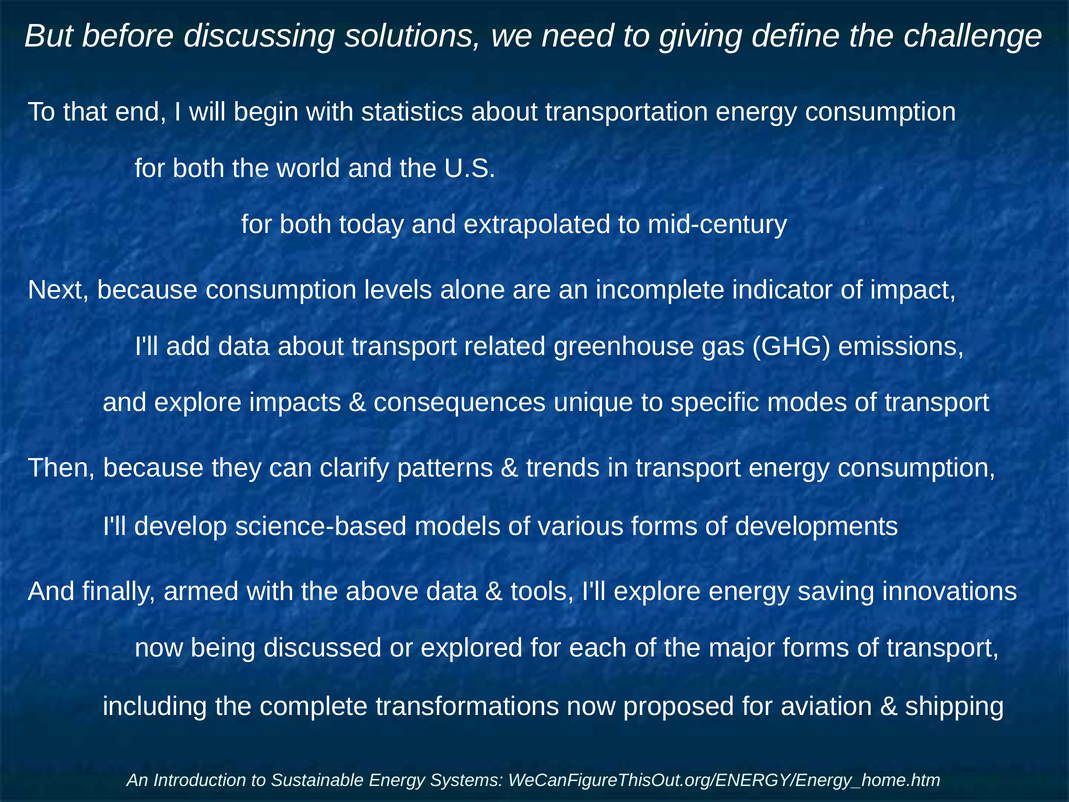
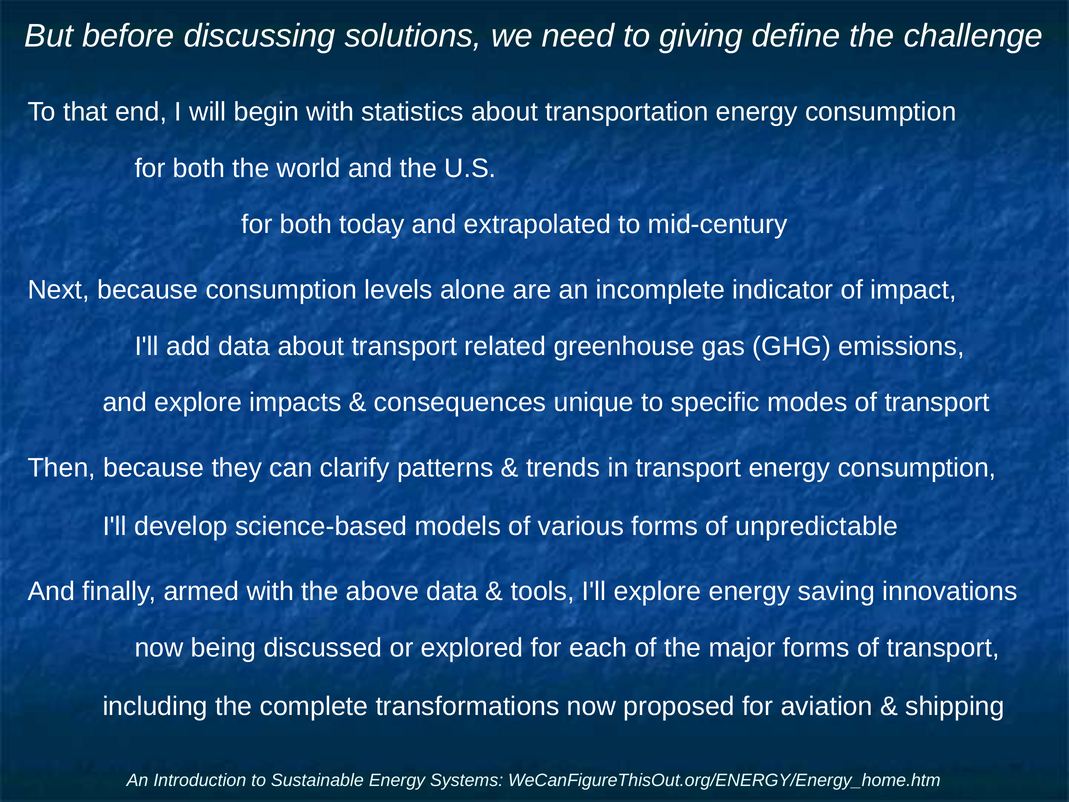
developments: developments -> unpredictable
